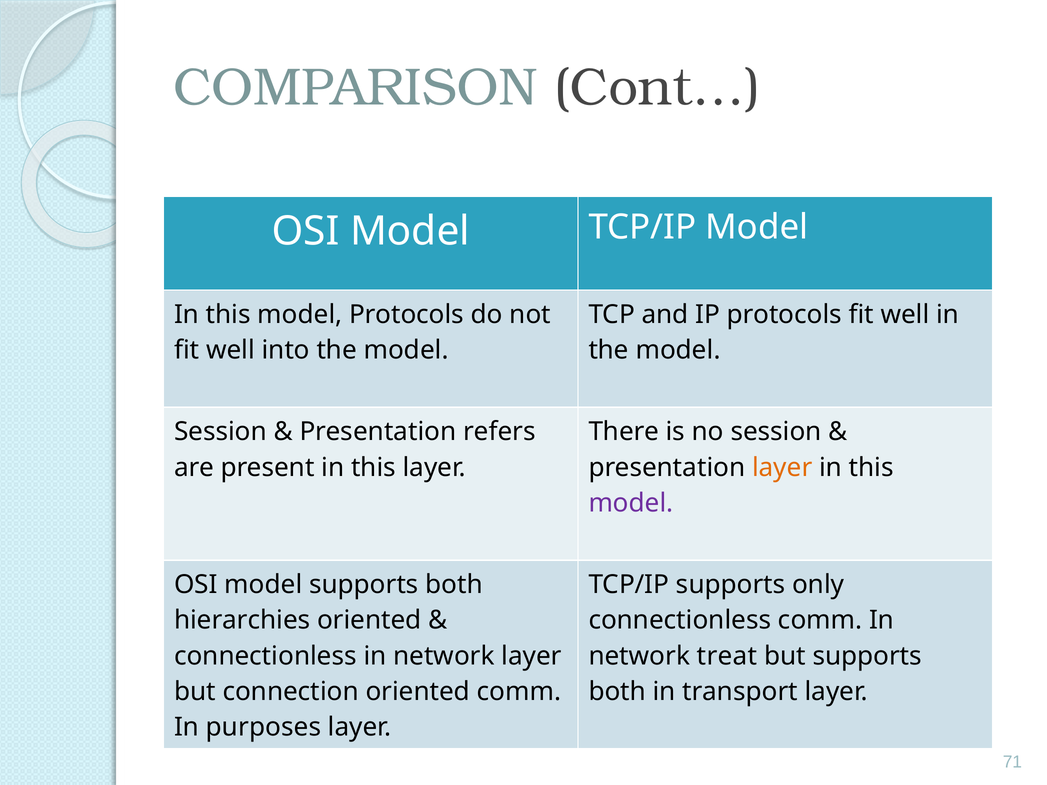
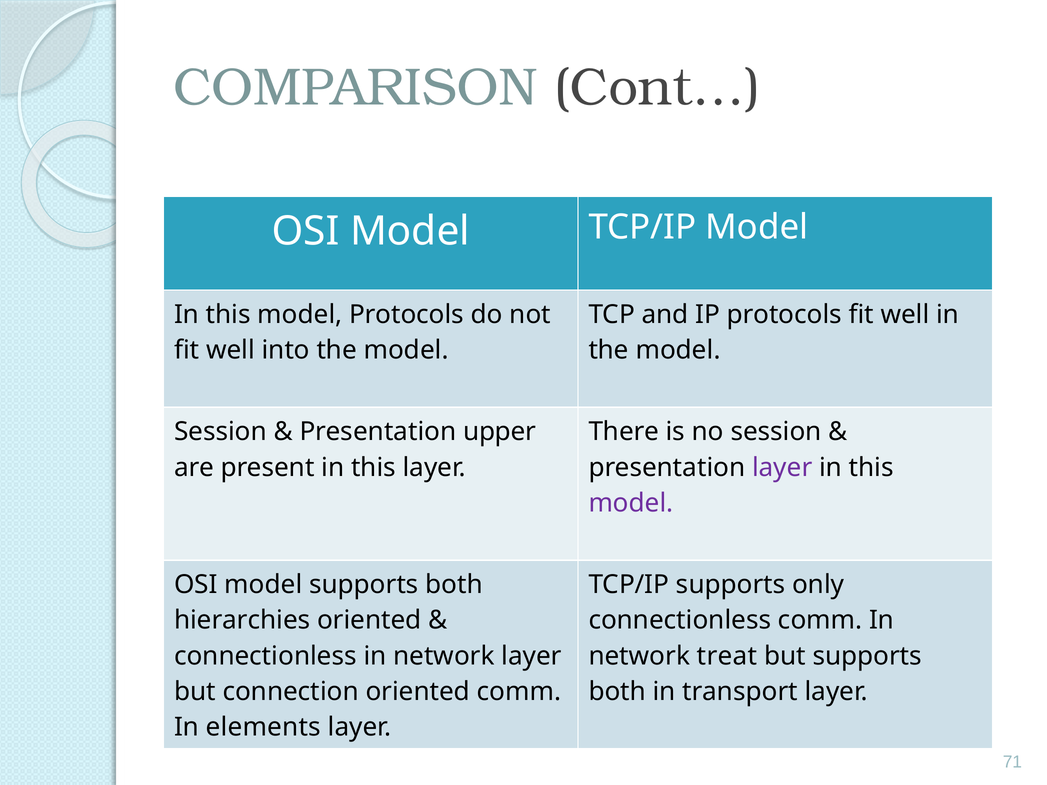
refers: refers -> upper
layer at (782, 468) colour: orange -> purple
purposes: purposes -> elements
